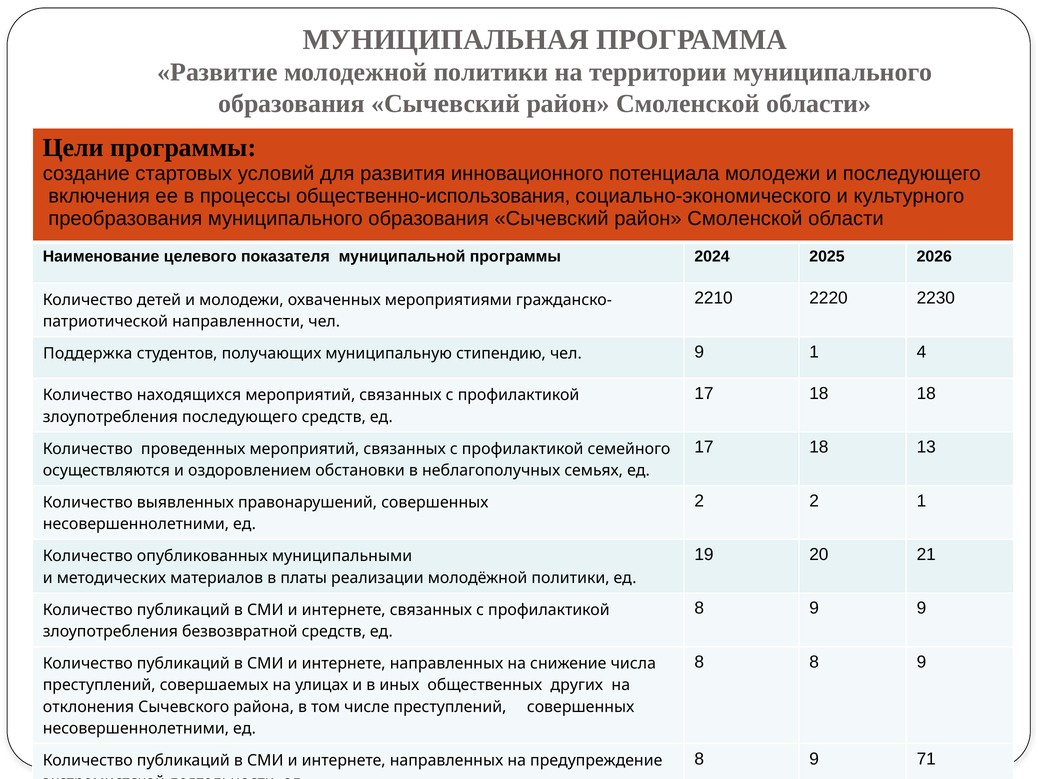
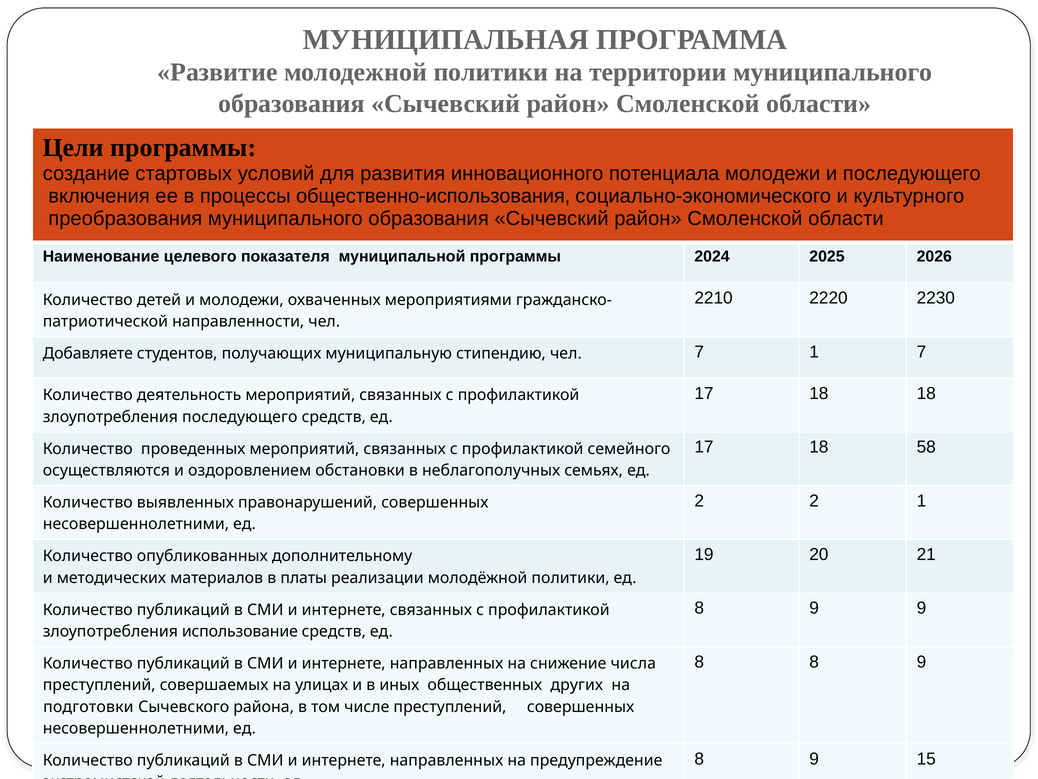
Поддержка: Поддержка -> Добавляете
чел 9: 9 -> 7
1 4: 4 -> 7
находящихся: находящихся -> деятельность
13: 13 -> 58
муниципальными: муниципальными -> дополнительному
безвозвратной: безвозвратной -> использование
отклонения: отклонения -> подготовки
71: 71 -> 15
